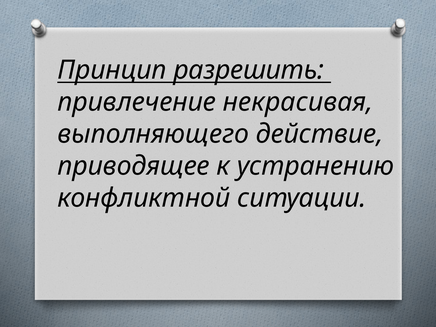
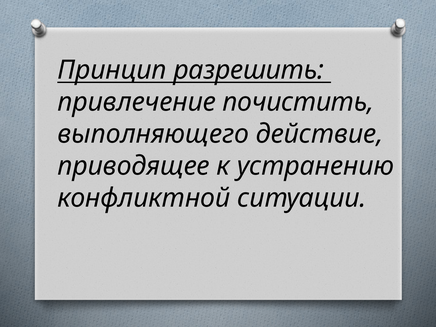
некрасивая: некрасивая -> почистить
